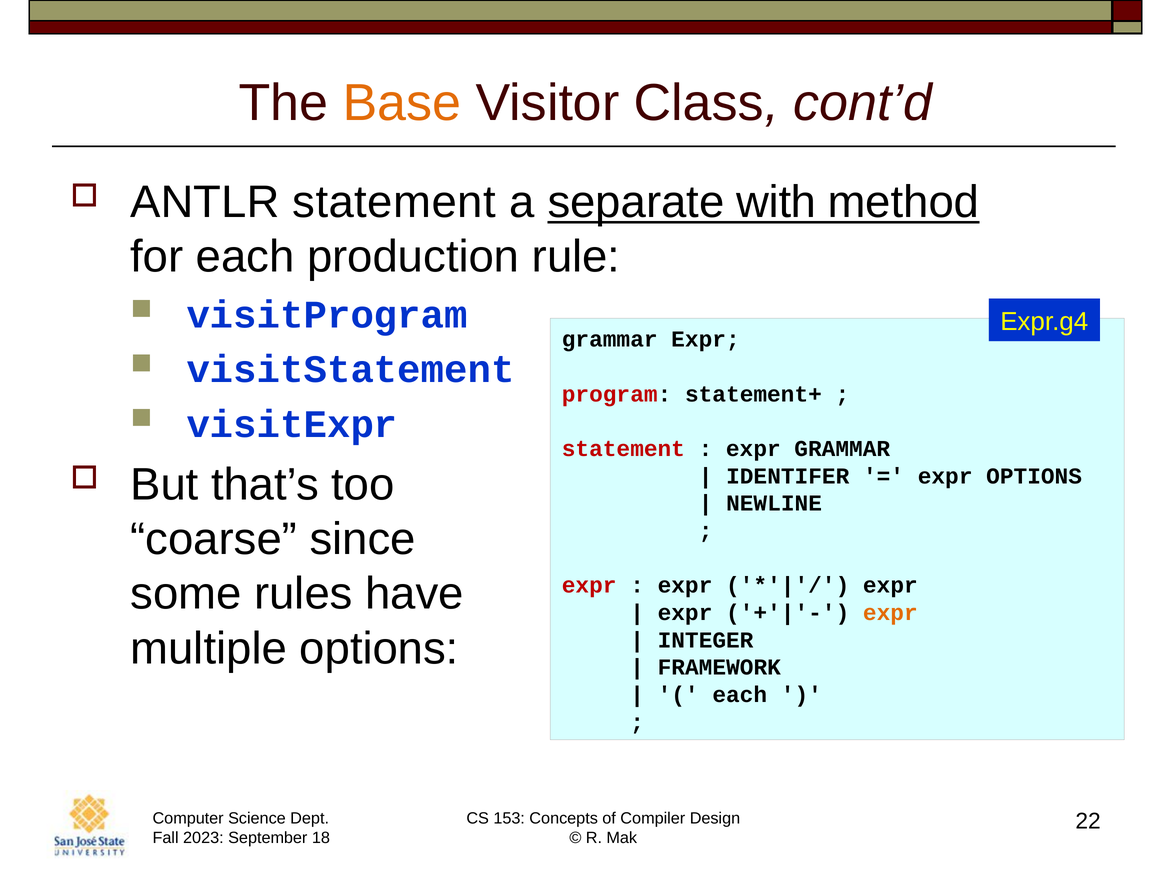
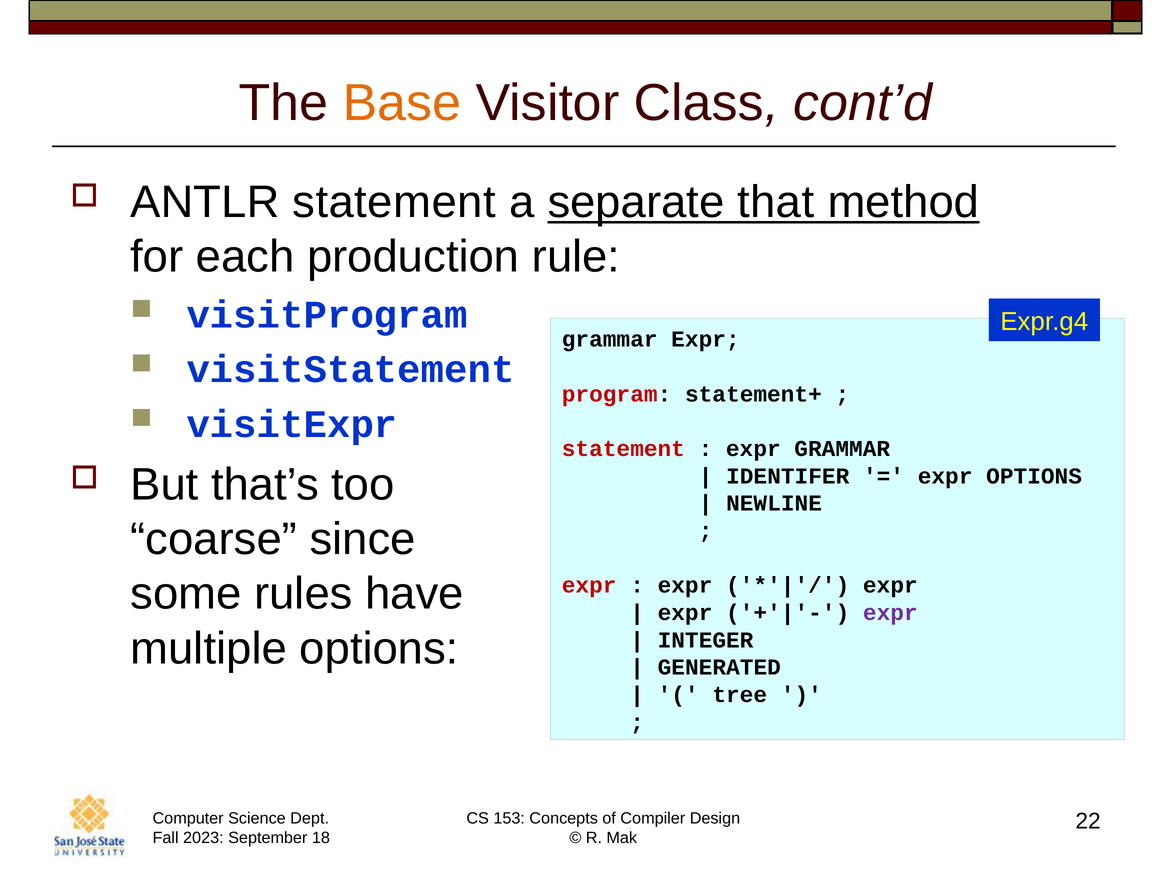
with: with -> that
expr at (890, 613) colour: orange -> purple
FRAMEWORK: FRAMEWORK -> GENERATED
each at (740, 695): each -> tree
